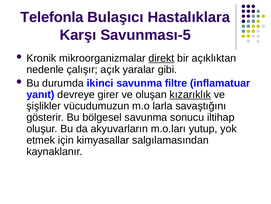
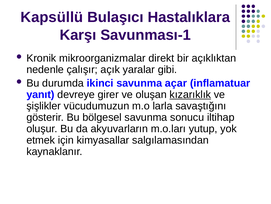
Telefonla: Telefonla -> Kapsüllü
Savunması-5: Savunması-5 -> Savunması-1
direkt underline: present -> none
filtre: filtre -> açar
